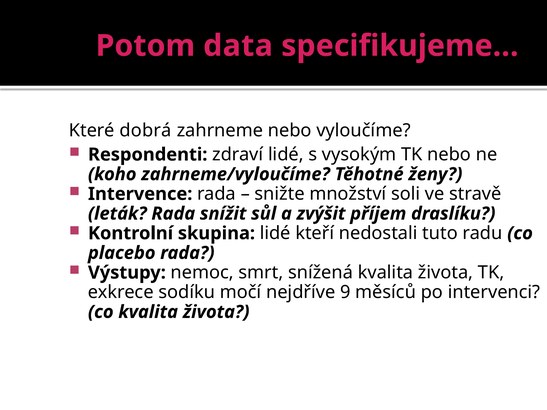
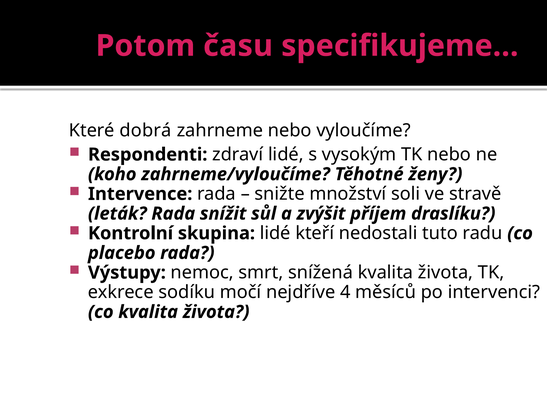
data: data -> času
9: 9 -> 4
